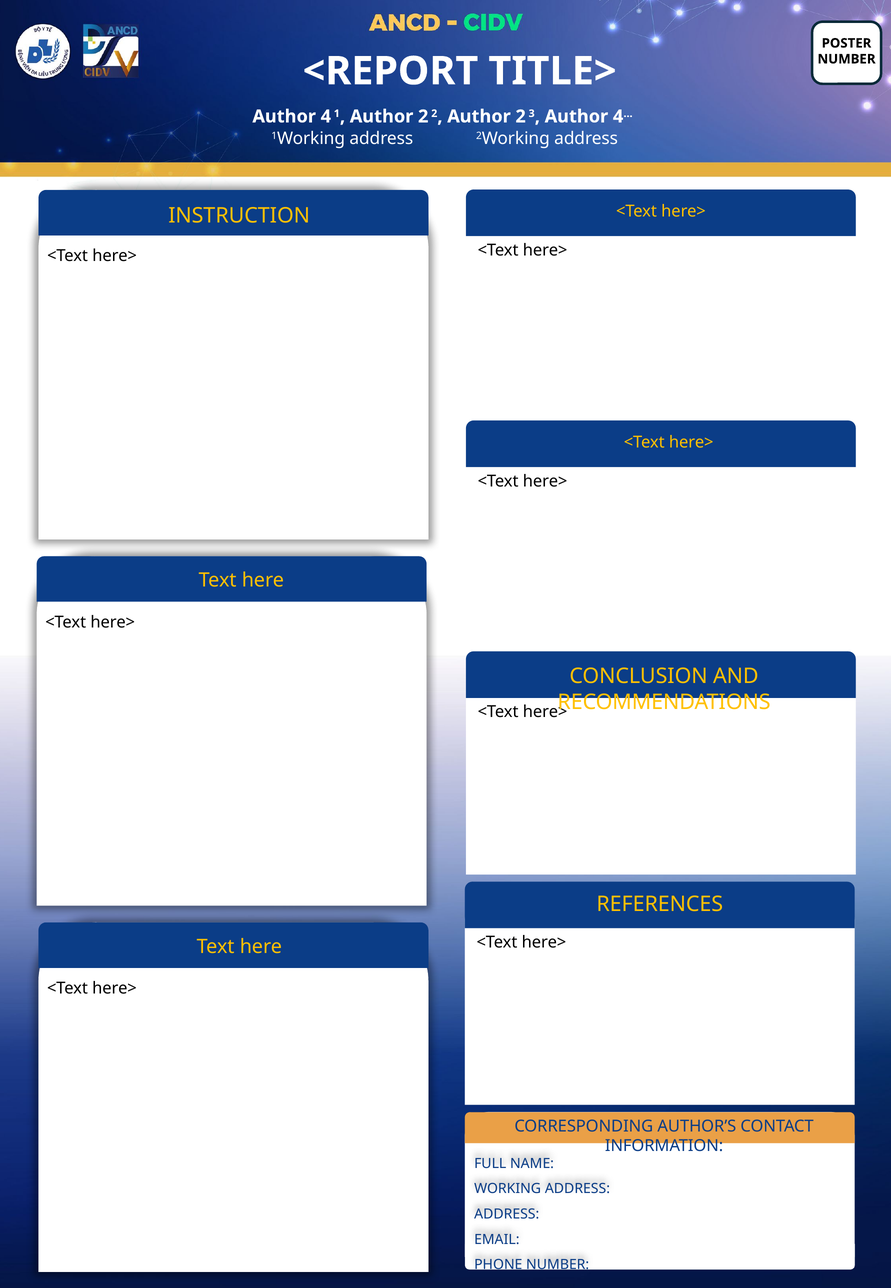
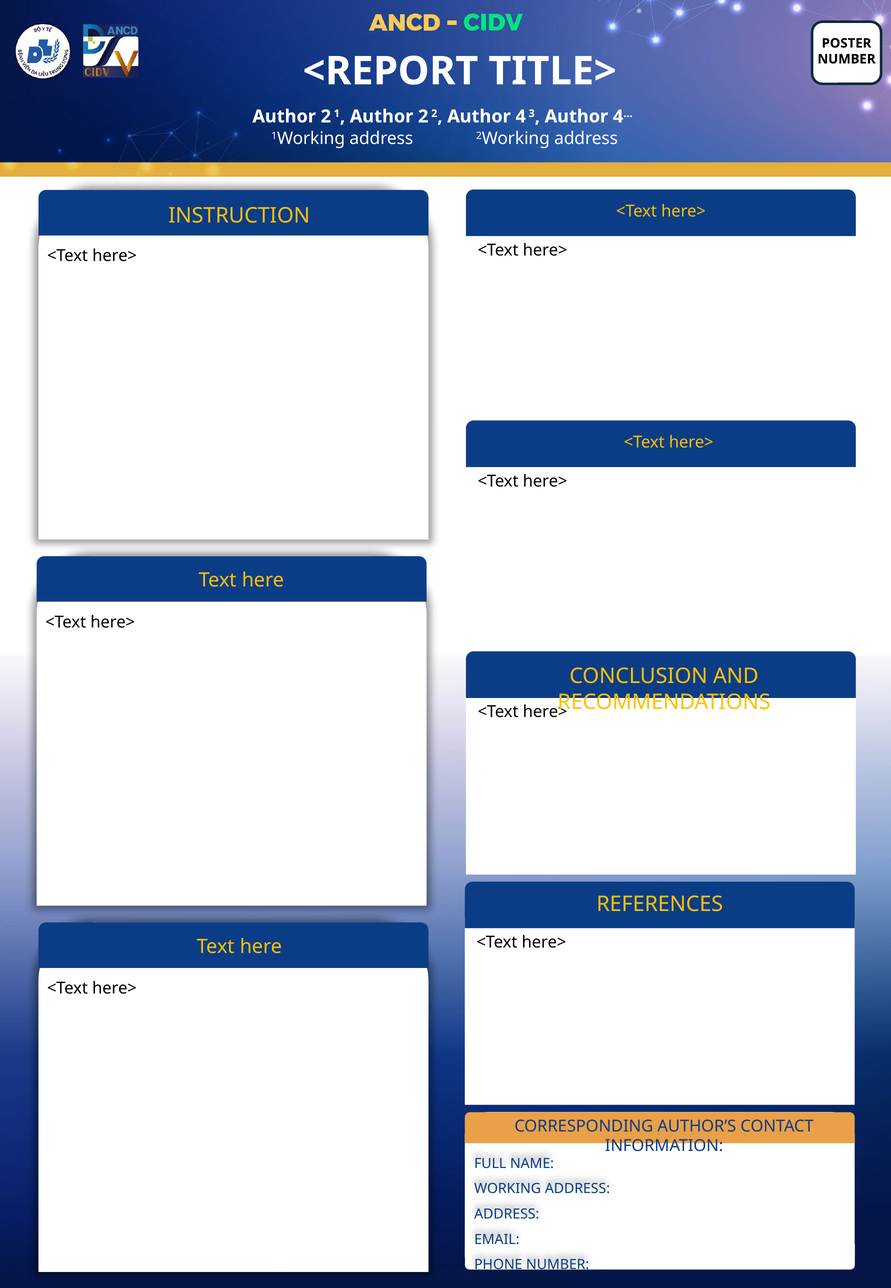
4 at (326, 116): 4 -> 2
2 Author 2: 2 -> 4
